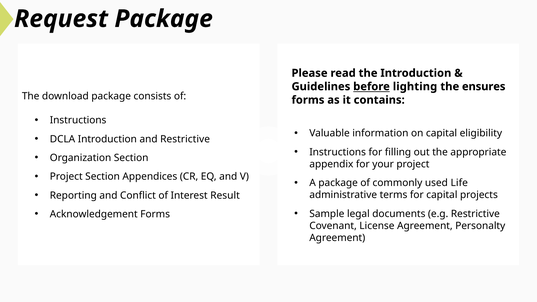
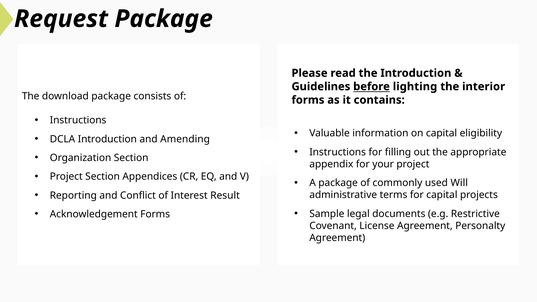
ensures: ensures -> interior
and Restrictive: Restrictive -> Amending
Life: Life -> Will
